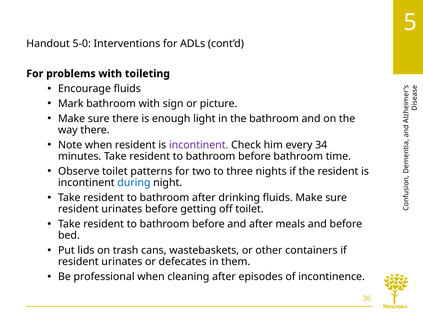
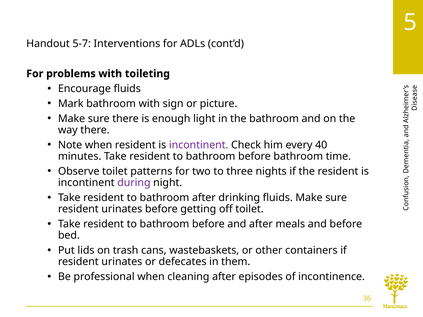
5-0: 5-0 -> 5-7
34: 34 -> 40
during colour: blue -> purple
